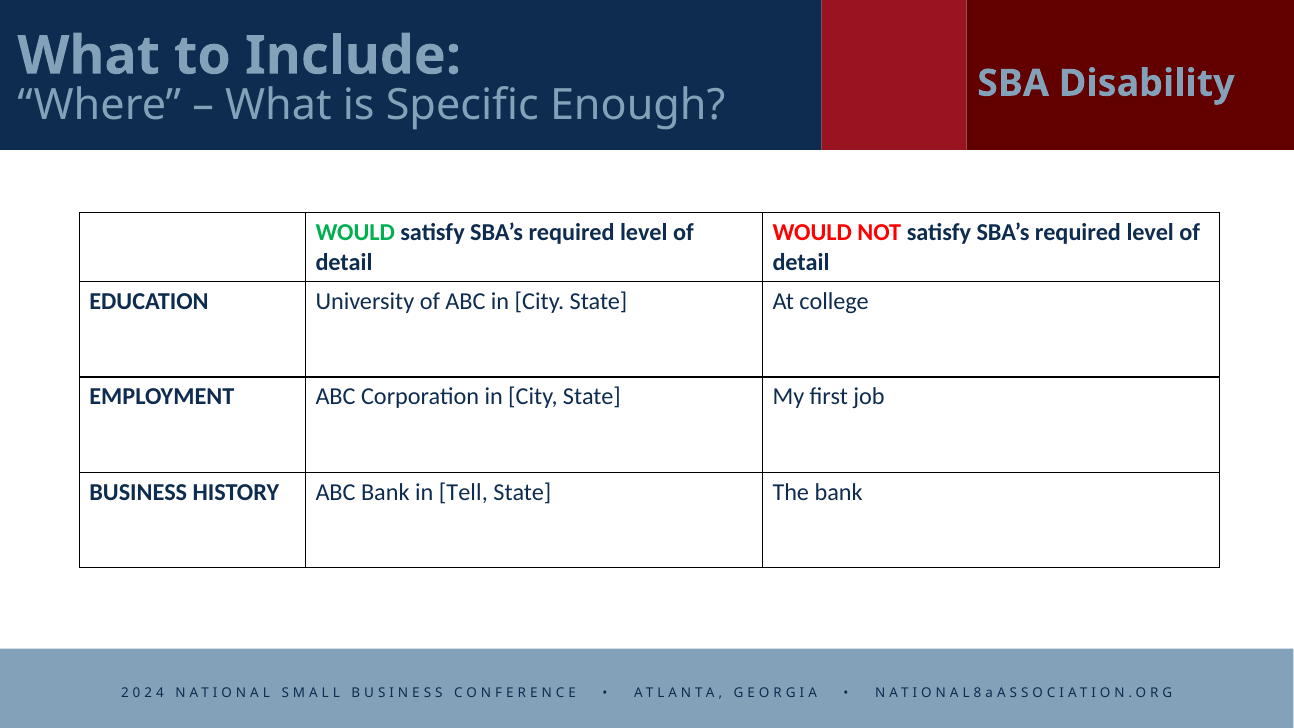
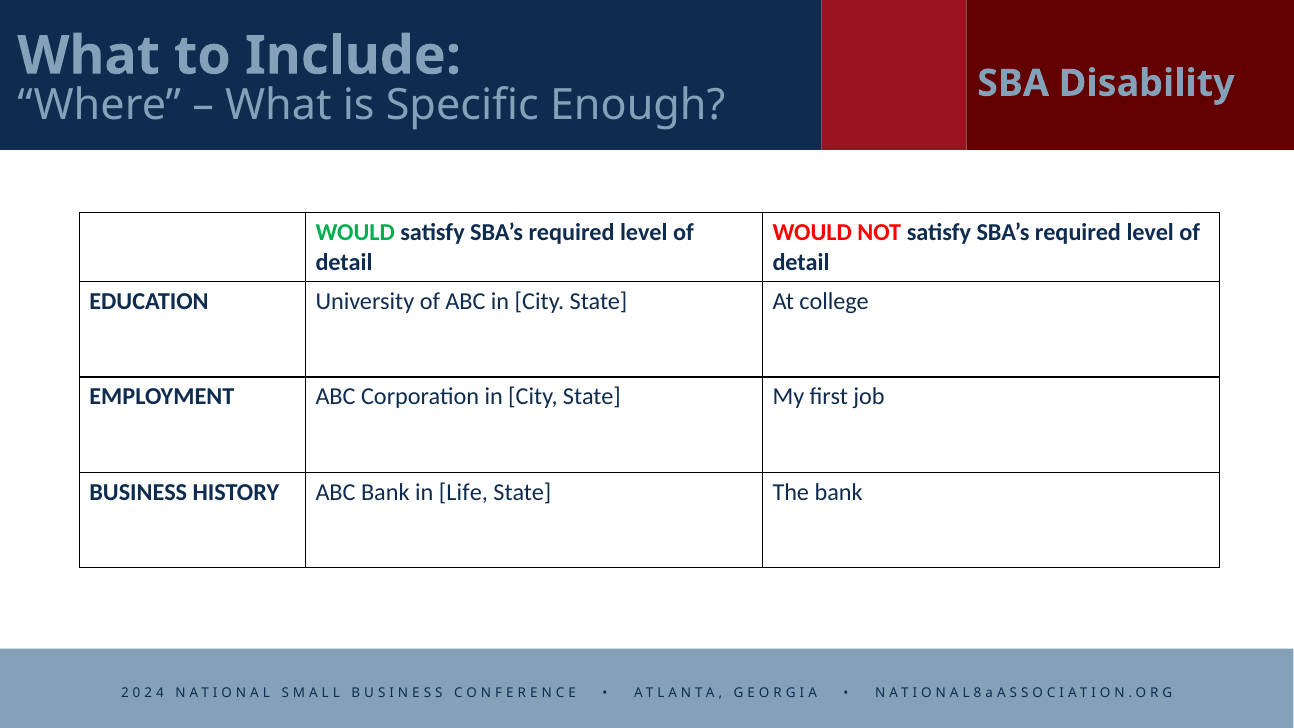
Tell: Tell -> Life
